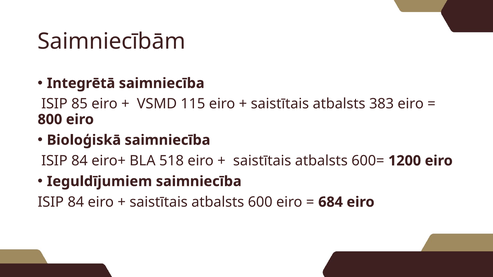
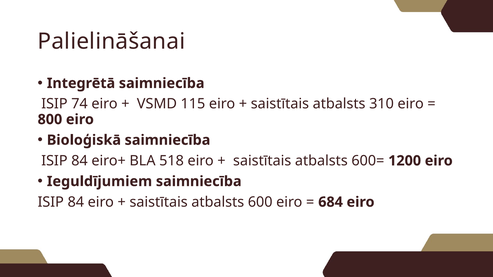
Saimniecībām: Saimniecībām -> Palielināšanai
85: 85 -> 74
383: 383 -> 310
